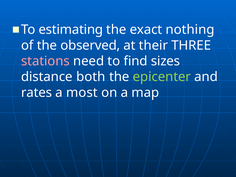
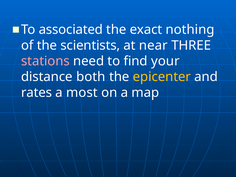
estimating: estimating -> associated
observed: observed -> scientists
their: their -> near
sizes: sizes -> your
epicenter colour: light green -> yellow
